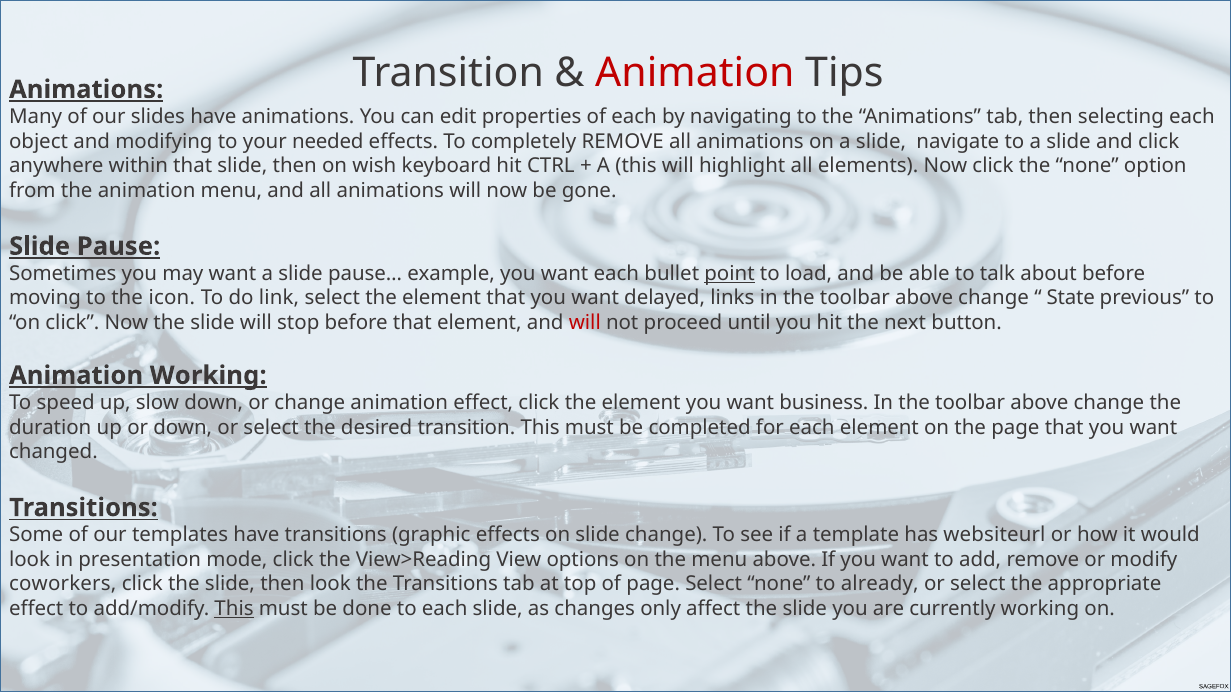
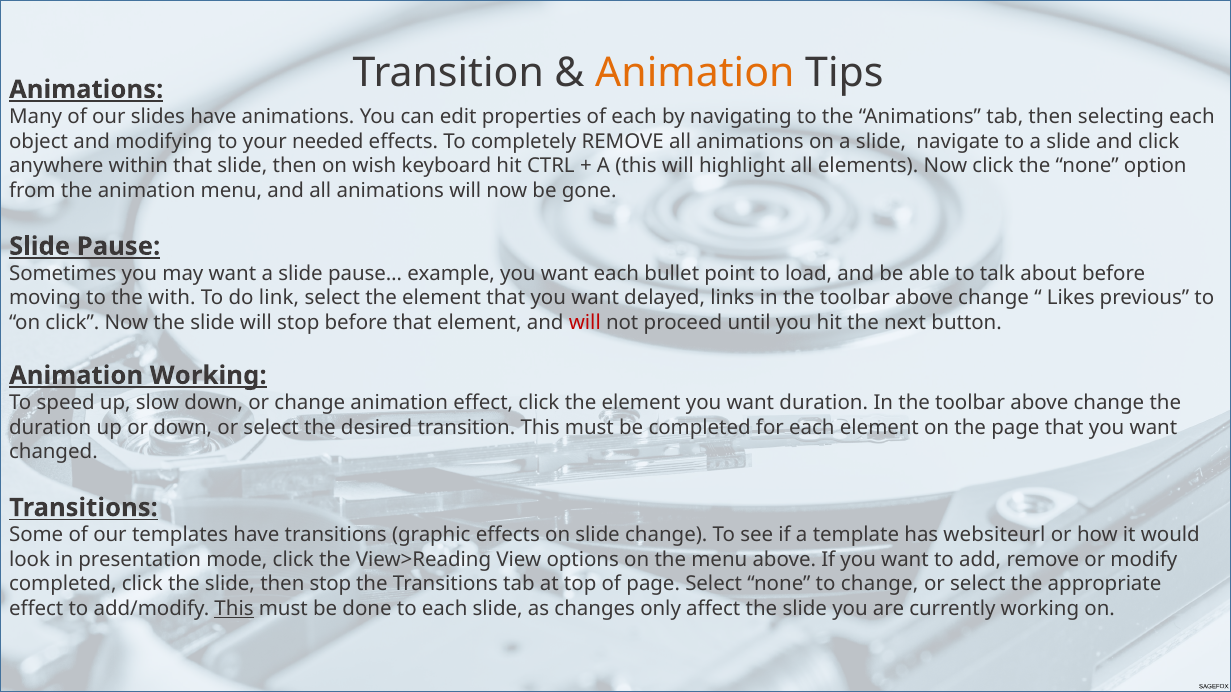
Animation at (695, 73) colour: red -> orange
point underline: present -> none
icon: icon -> with
State: State -> Likes
want business: business -> duration
coworkers at (63, 585): coworkers -> completed
then look: look -> stop
to already: already -> change
